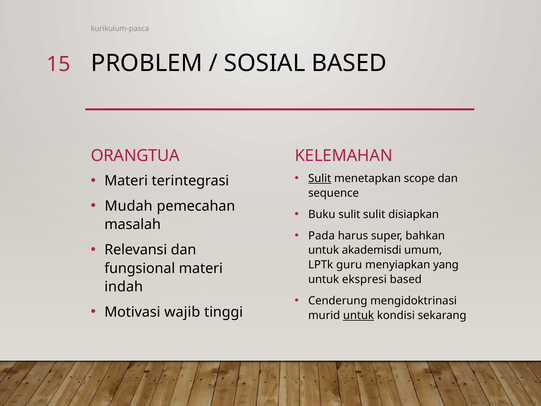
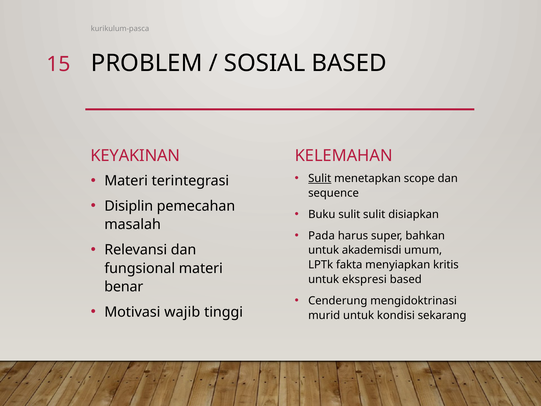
ORANGTUA: ORANGTUA -> KEYAKINAN
Mudah: Mudah -> Disiplin
guru: guru -> fakta
yang: yang -> kritis
indah: indah -> benar
untuk at (359, 315) underline: present -> none
